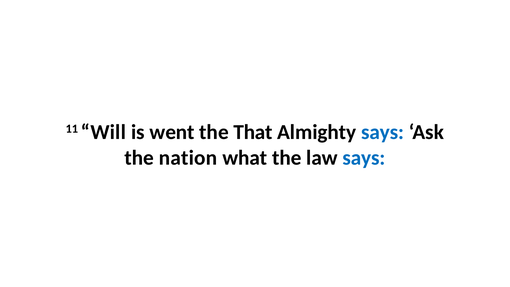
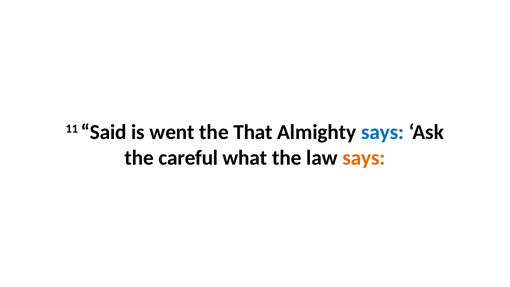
Will: Will -> Said
nation: nation -> careful
says at (364, 158) colour: blue -> orange
